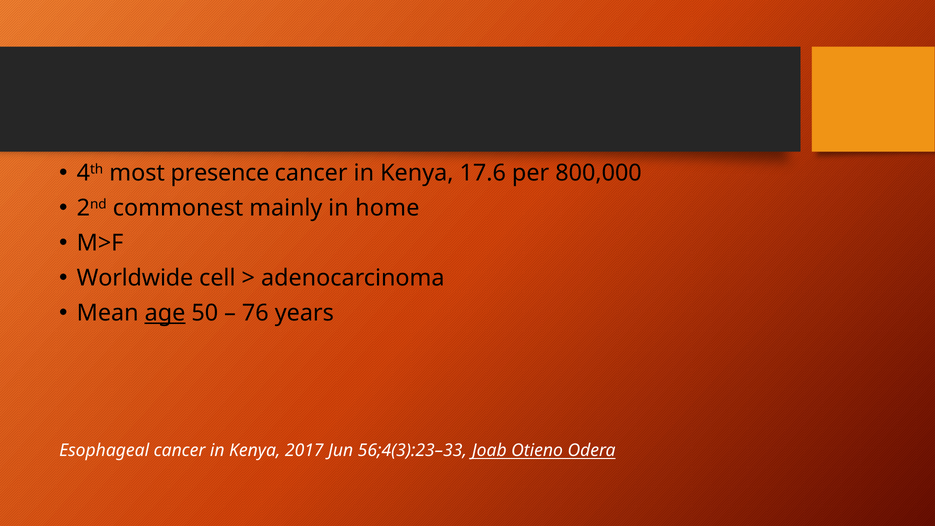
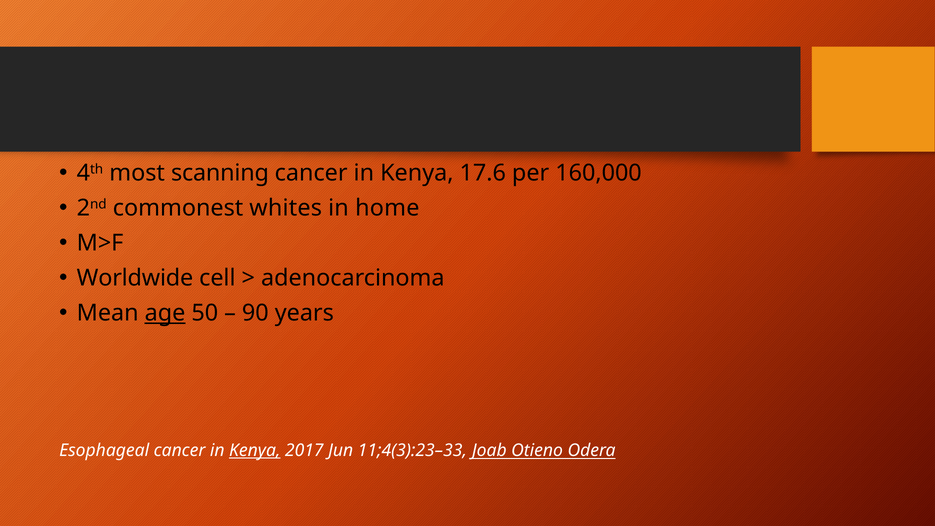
presence: presence -> scanning
800,000: 800,000 -> 160,000
mainly: mainly -> whites
76: 76 -> 90
Kenya at (255, 450) underline: none -> present
56;4(3):23–33: 56;4(3):23–33 -> 11;4(3):23–33
